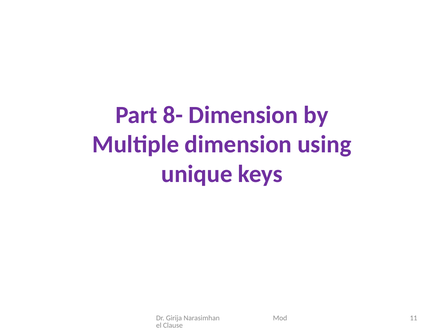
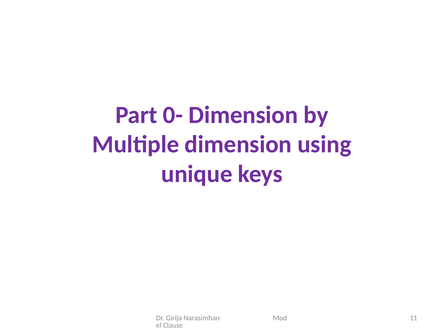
8-: 8- -> 0-
